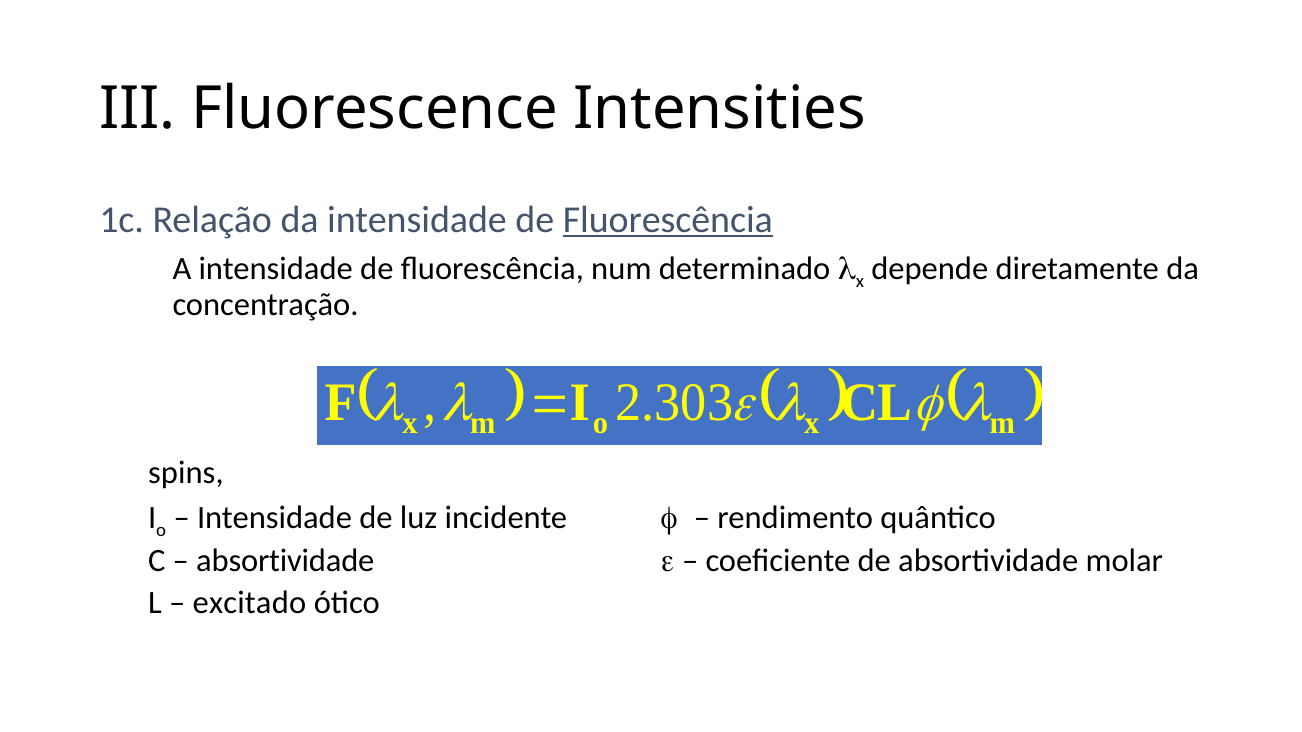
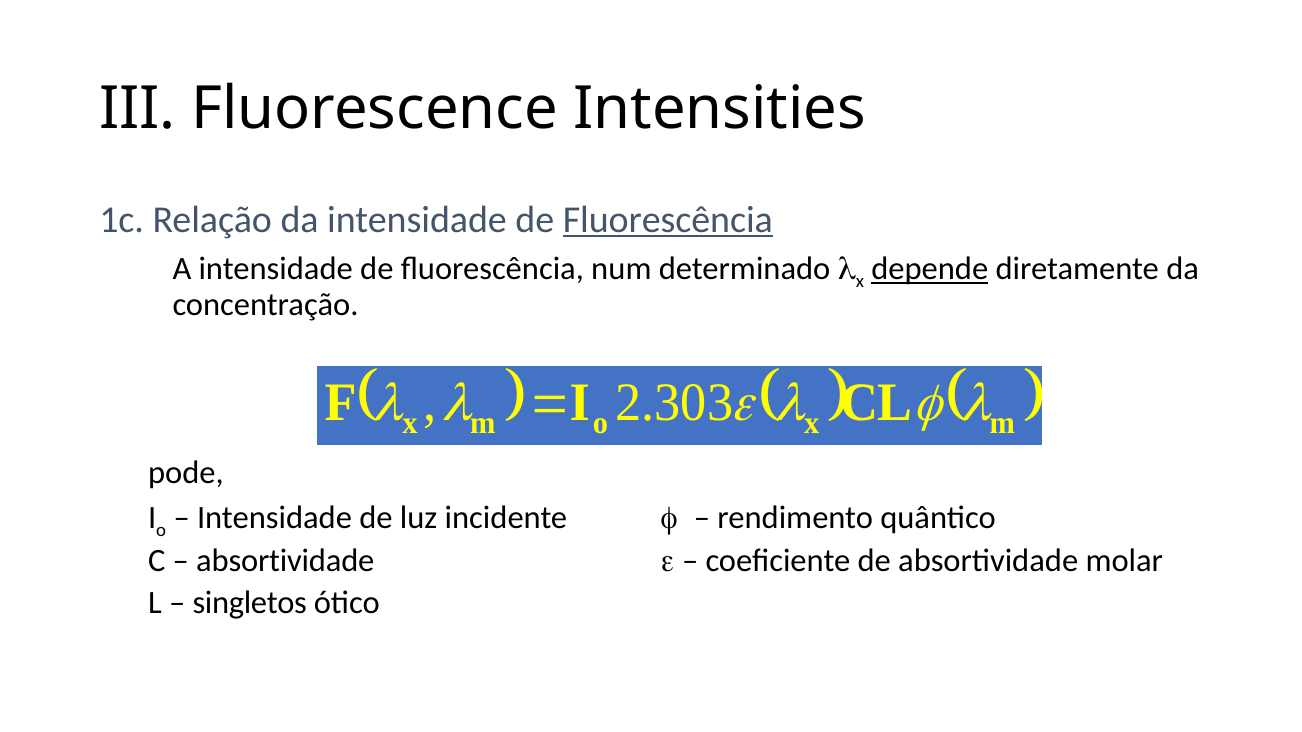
depende underline: none -> present
spins: spins -> pode
excitado: excitado -> singletos
